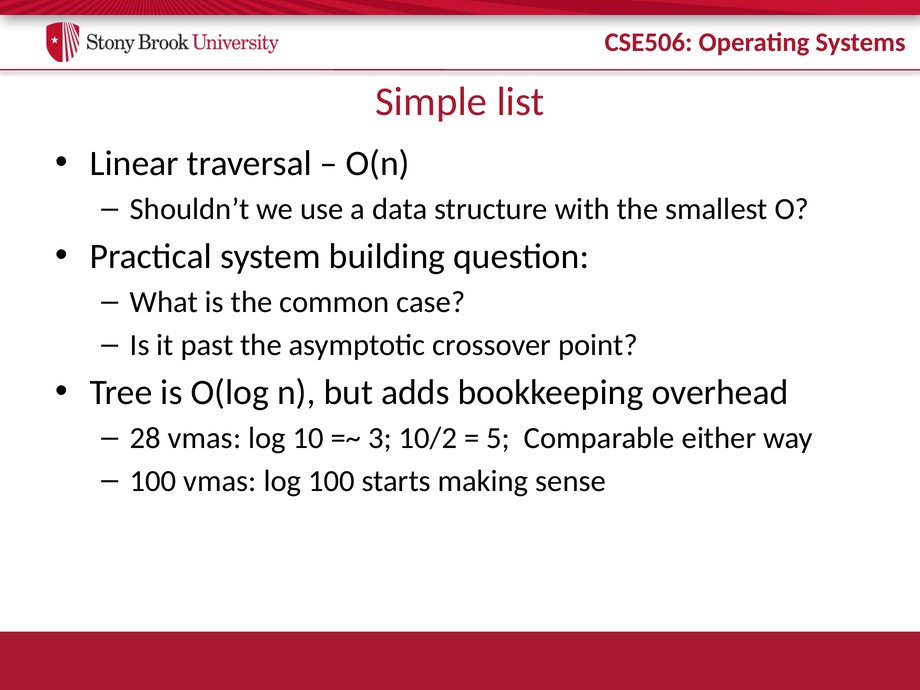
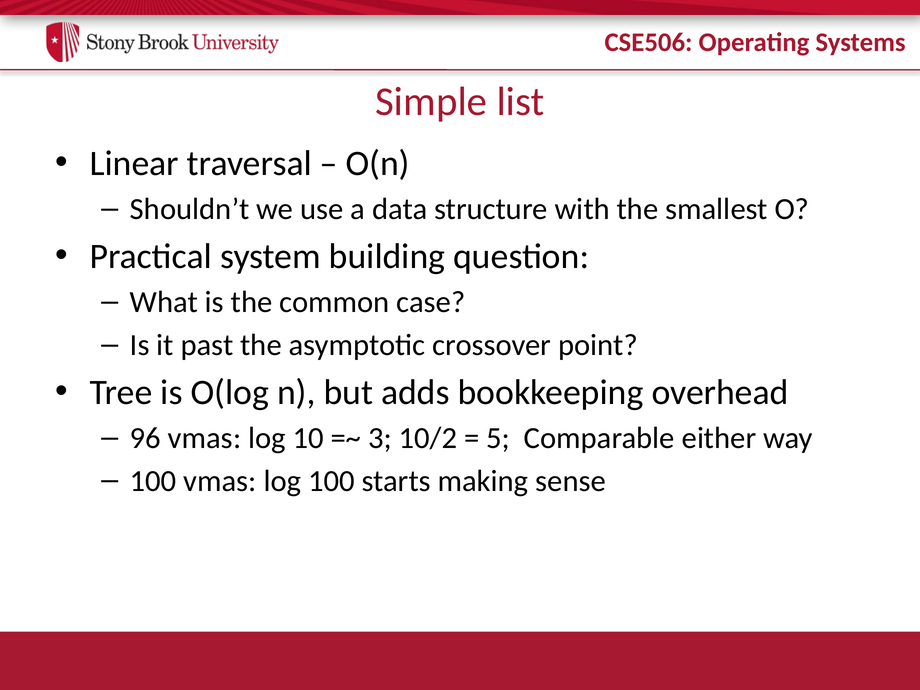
28: 28 -> 96
